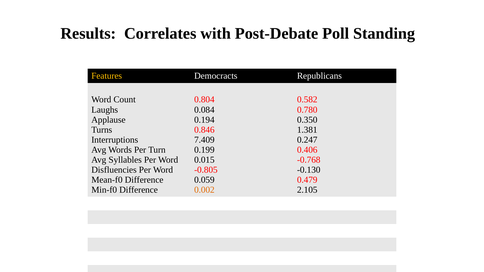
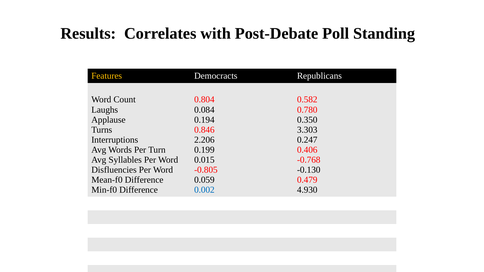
1.381: 1.381 -> 3.303
7.409: 7.409 -> 2.206
0.002 colour: orange -> blue
2.105: 2.105 -> 4.930
